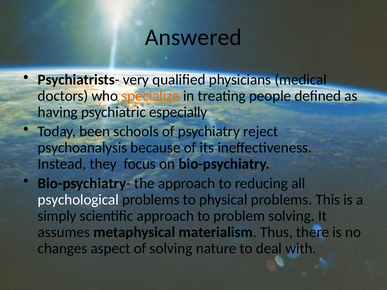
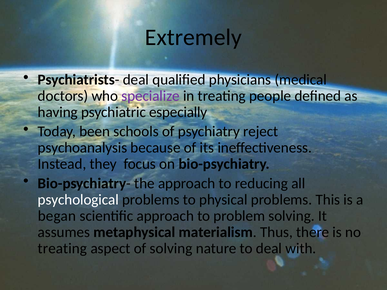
Answered: Answered -> Extremely
Psychiatrists- very: very -> deal
specialize colour: orange -> purple
simply: simply -> began
changes at (62, 249): changes -> treating
